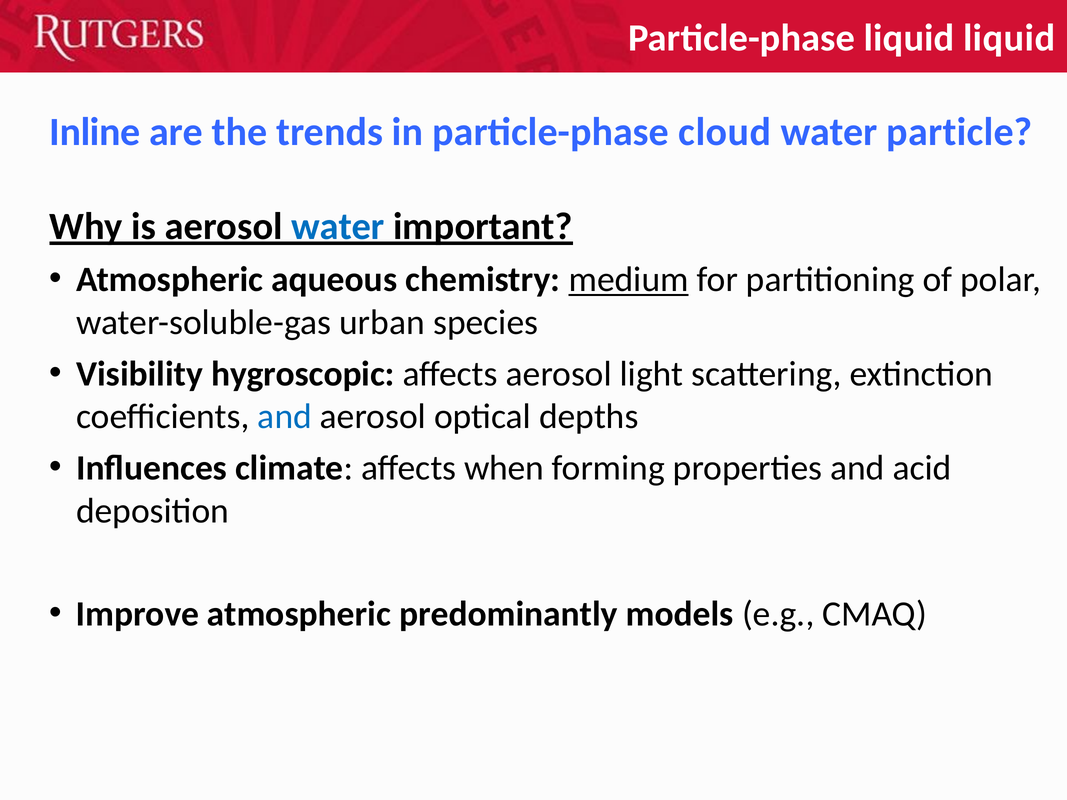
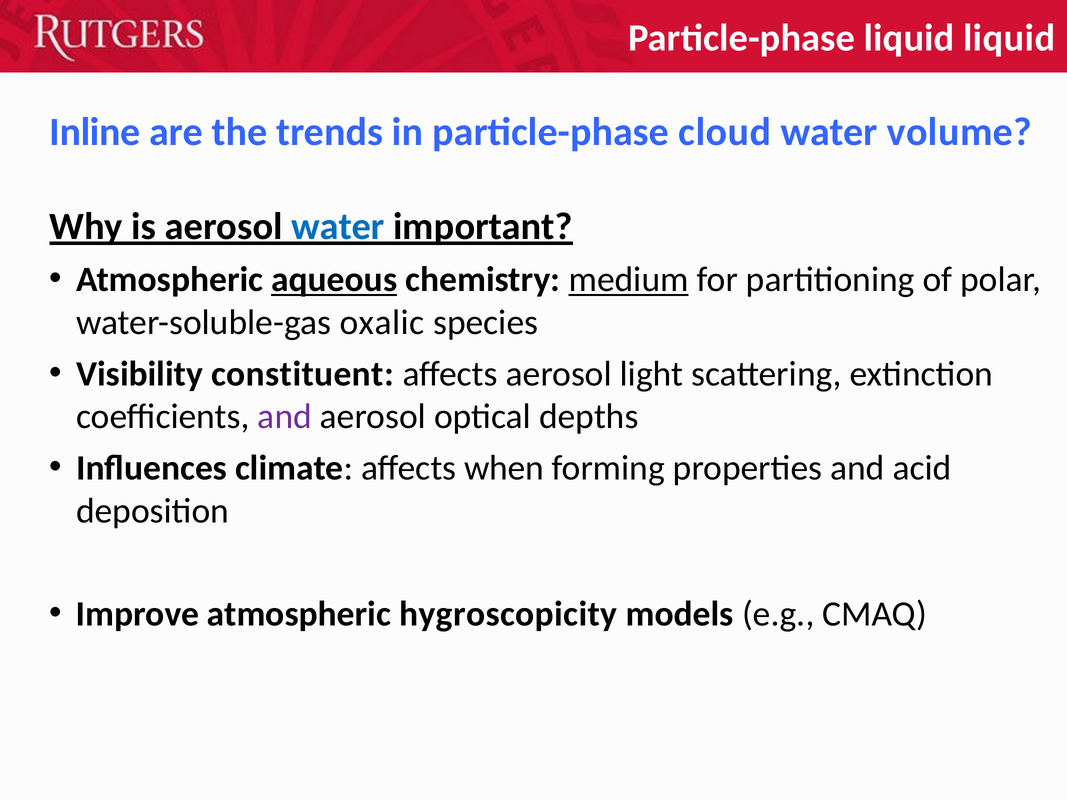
particle: particle -> volume
aqueous underline: none -> present
urban: urban -> oxalic
hygroscopic: hygroscopic -> constituent
and at (285, 417) colour: blue -> purple
predominantly: predominantly -> hygroscopicity
